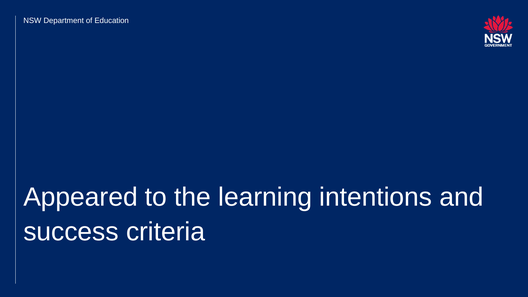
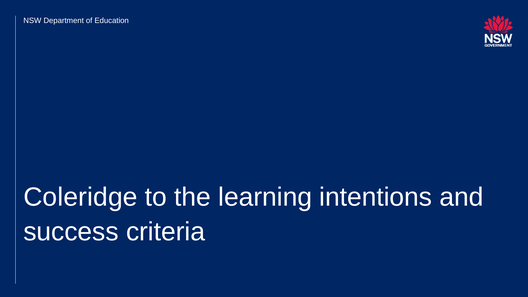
Appeared: Appeared -> Coleridge
